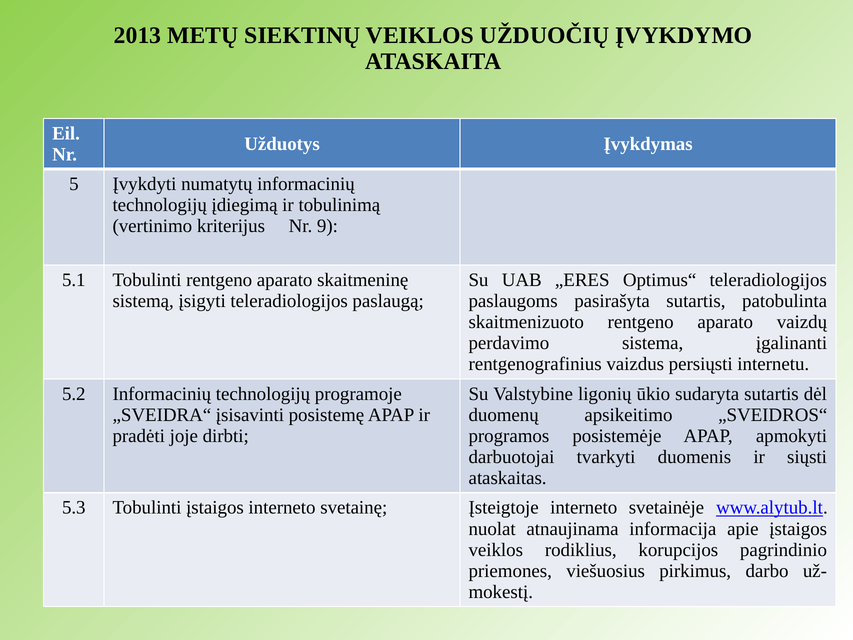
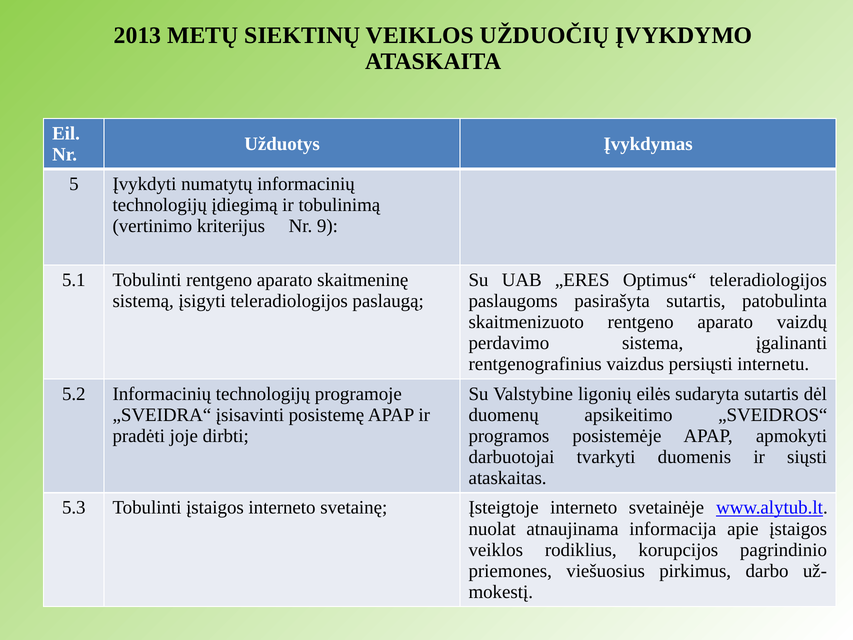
ūkio: ūkio -> eilės
